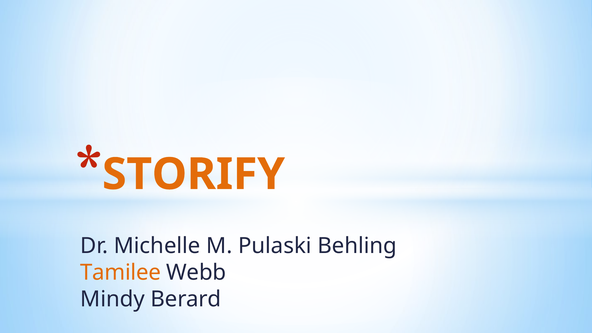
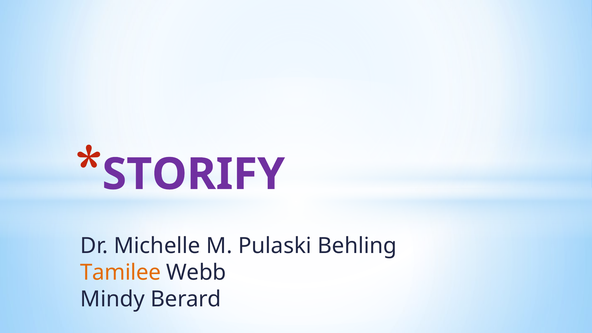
STORIFY colour: orange -> purple
